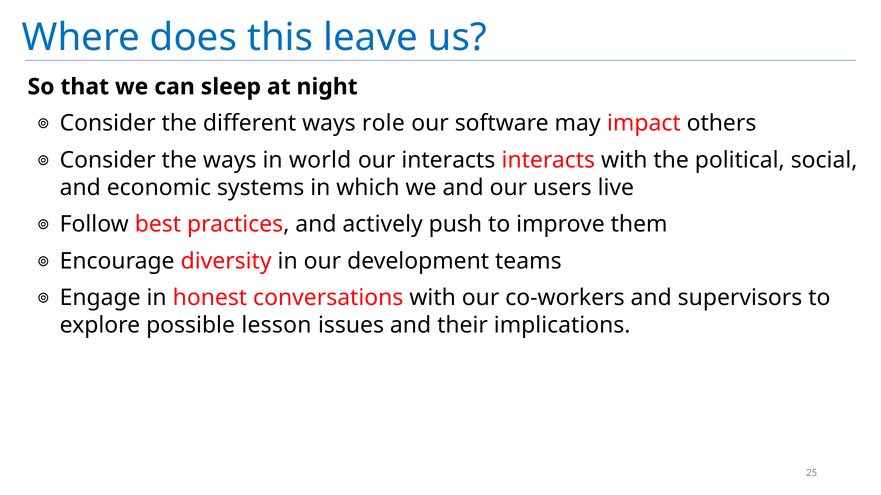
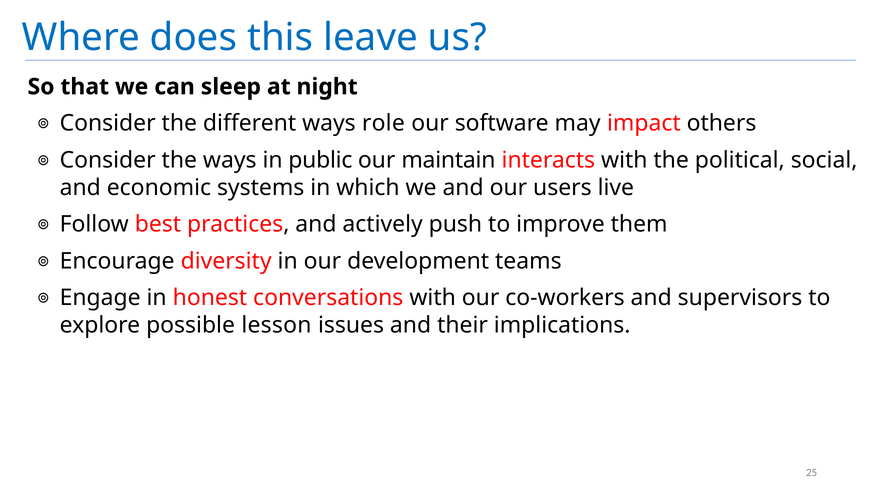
world: world -> public
our interacts: interacts -> maintain
